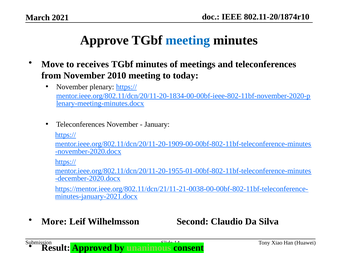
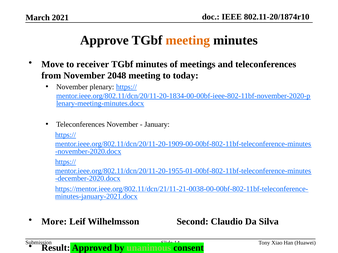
meeting at (188, 40) colour: blue -> orange
receives: receives -> receiver
2010: 2010 -> 2048
